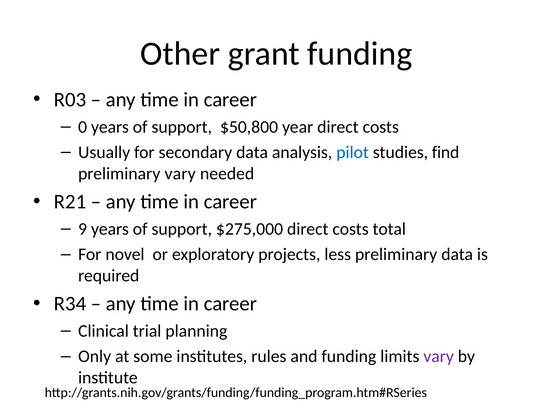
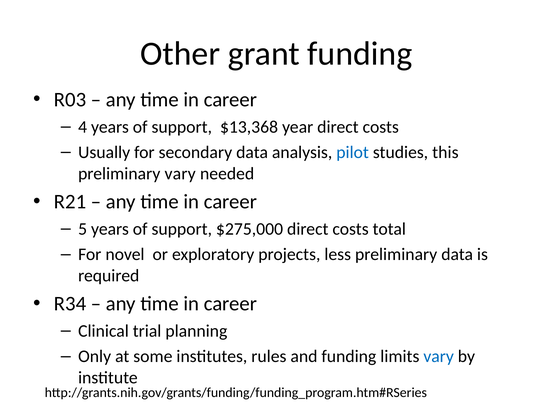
0: 0 -> 4
$50,800: $50,800 -> $13,368
find: find -> this
9: 9 -> 5
vary at (439, 356) colour: purple -> blue
